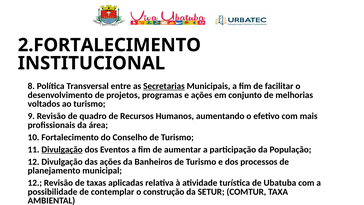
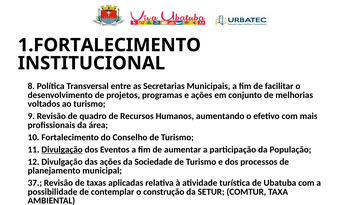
2.FORTALECIMENTO: 2.FORTALECIMENTO -> 1.FORTALECIMENTO
Secretarias underline: present -> none
Banheiros: Banheiros -> Sociedade
12 at (35, 183): 12 -> 37
